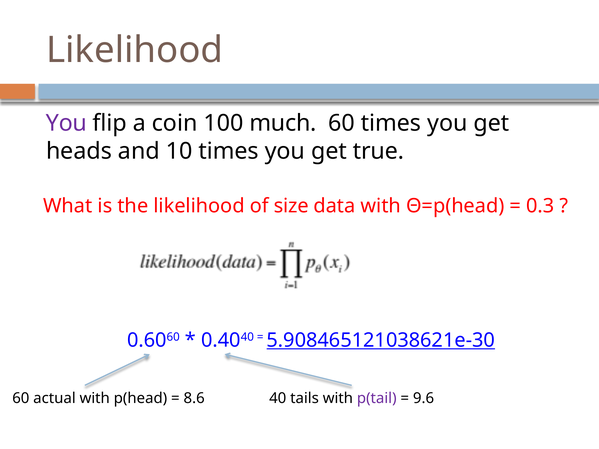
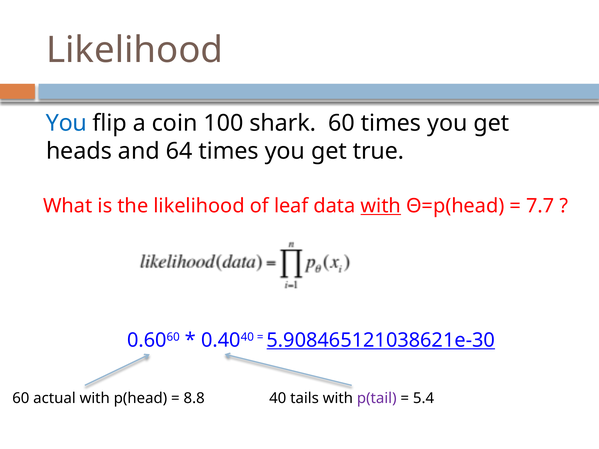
You at (66, 123) colour: purple -> blue
much: much -> shark
10: 10 -> 64
size: size -> leaf
with at (381, 206) underline: none -> present
0.3: 0.3 -> 7.7
8.6: 8.6 -> 8.8
9.6: 9.6 -> 5.4
